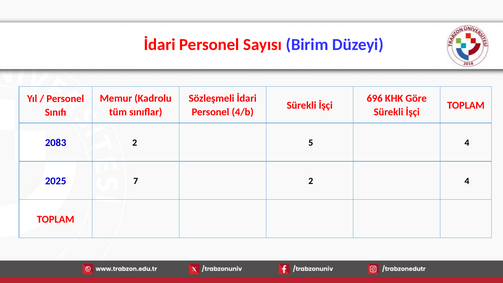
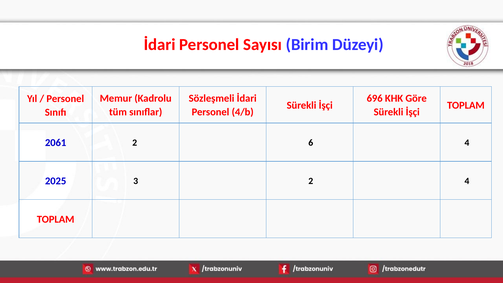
2083: 2083 -> 2061
5: 5 -> 6
7: 7 -> 3
